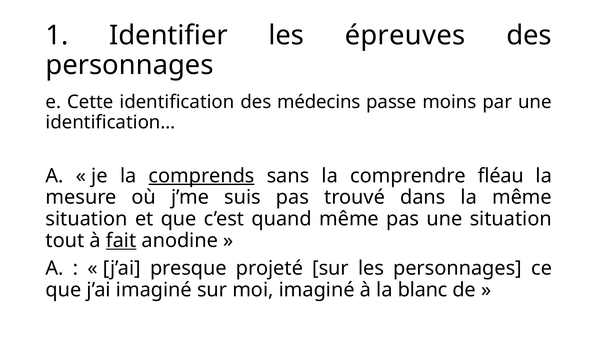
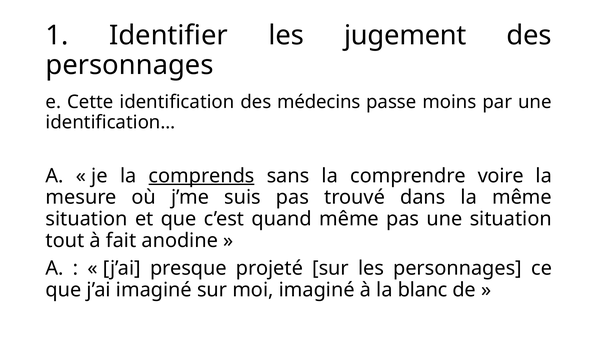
épreuves: épreuves -> jugement
fléau: fléau -> voire
fait underline: present -> none
